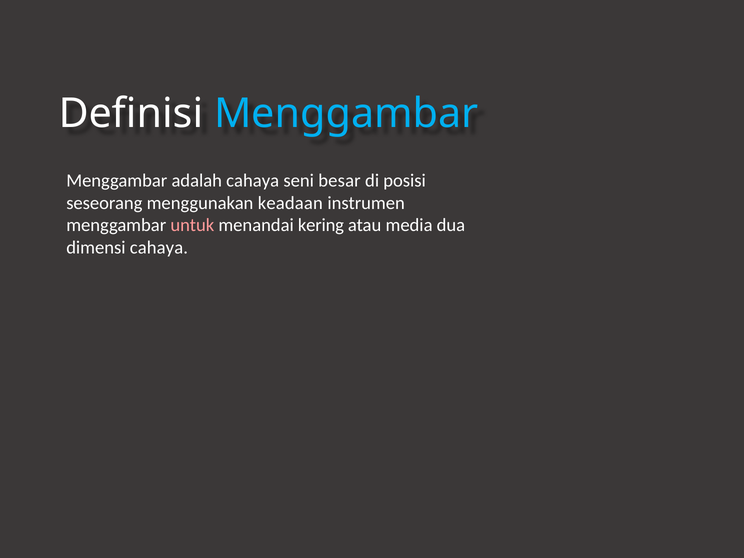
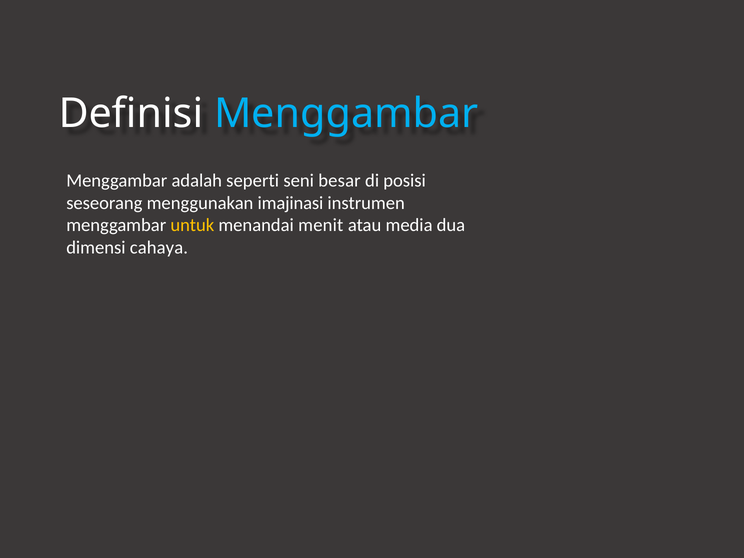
adalah cahaya: cahaya -> seperti
keadaan: keadaan -> imajinasi
untuk colour: pink -> yellow
kering: kering -> menit
